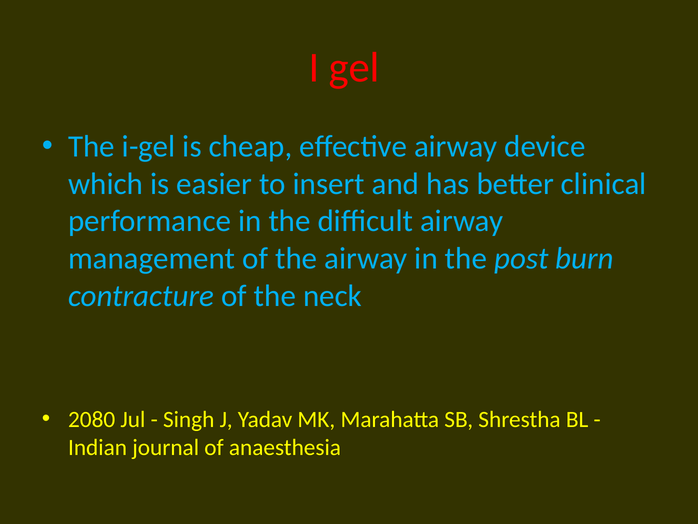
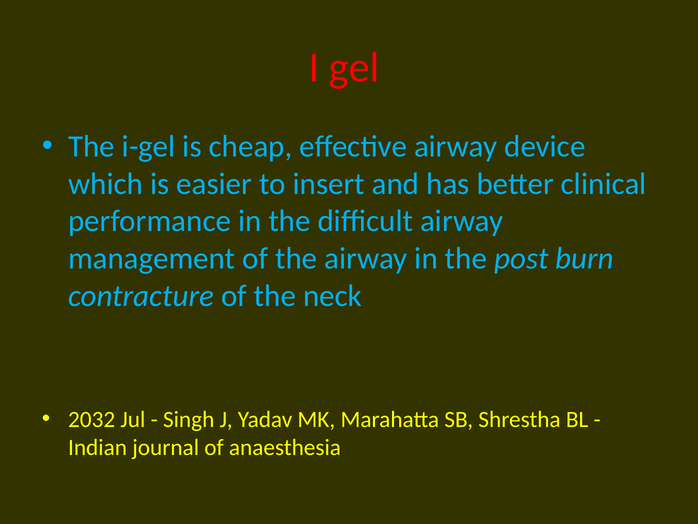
2080: 2080 -> 2032
